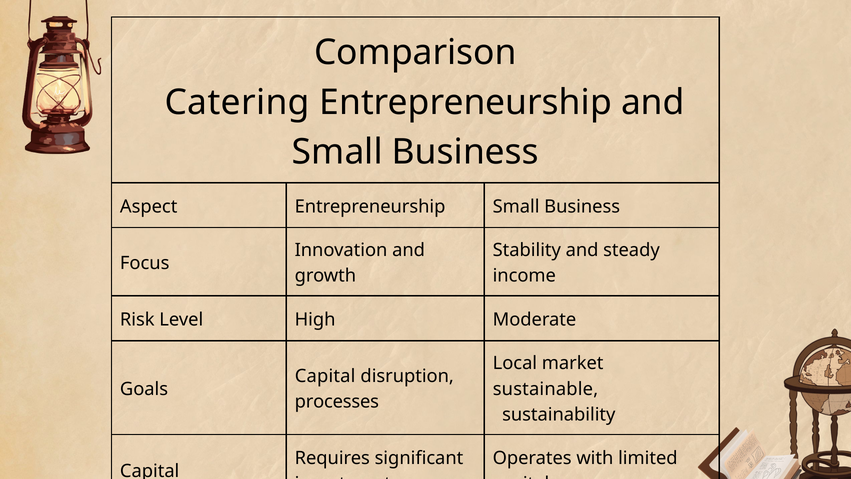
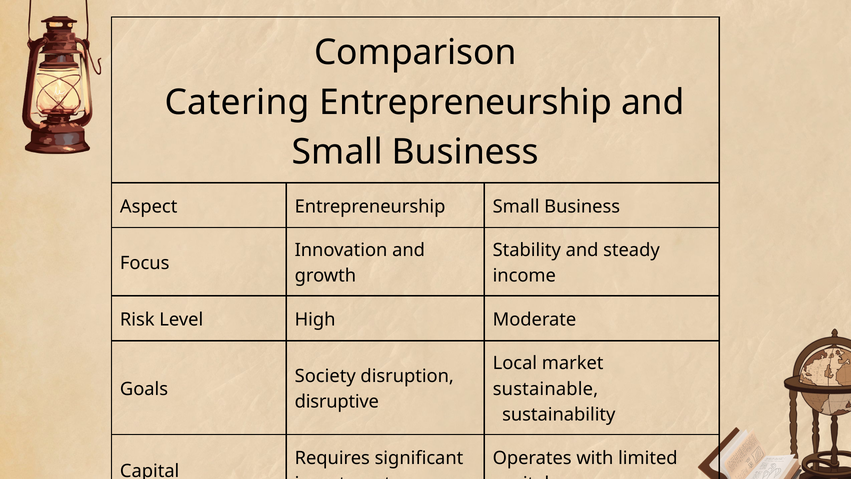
Capital at (325, 376): Capital -> Society
processes: processes -> disruptive
